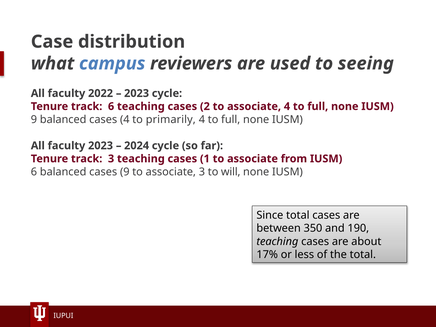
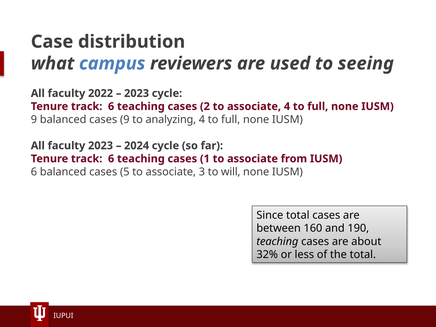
cases 4: 4 -> 9
primarily: primarily -> analyzing
3 at (111, 159): 3 -> 6
cases 9: 9 -> 5
350: 350 -> 160
17%: 17% -> 32%
